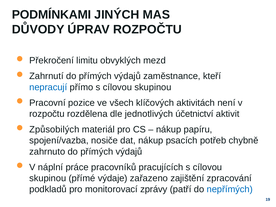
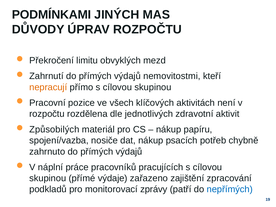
zaměstnance: zaměstnance -> nemovitostmi
nepracují colour: blue -> orange
účetnictví: účetnictví -> zdravotní
